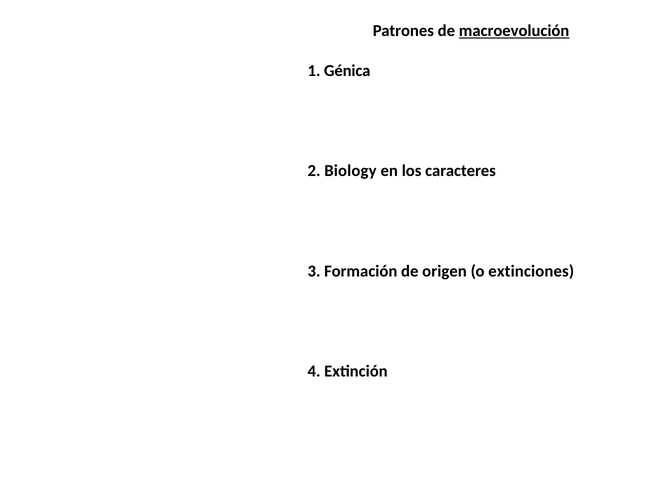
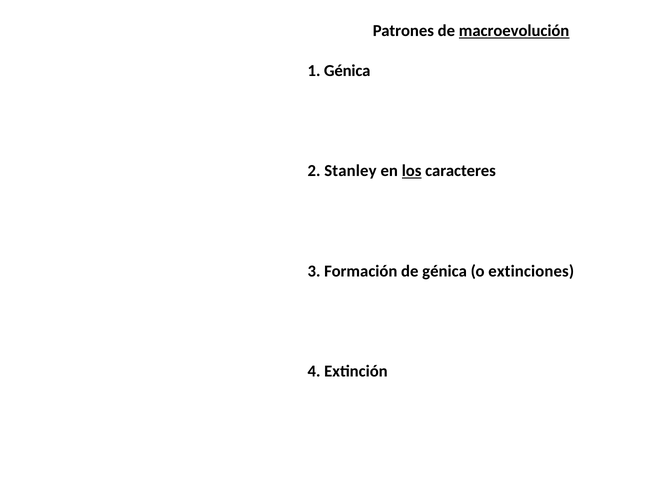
Biology: Biology -> Stanley
los underline: none -> present
de origen: origen -> génica
